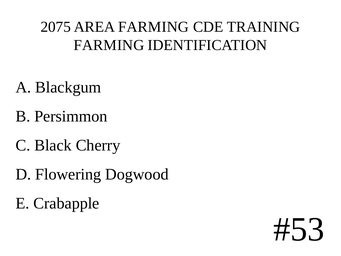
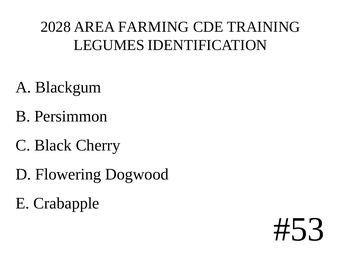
2075: 2075 -> 2028
FARMING at (109, 45): FARMING -> LEGUMES
